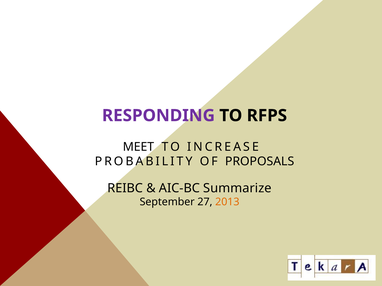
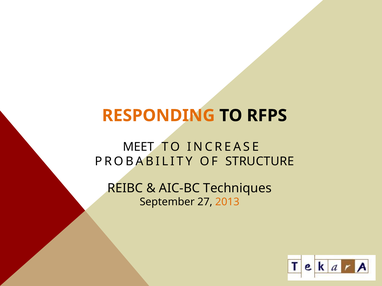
RESPONDING colour: purple -> orange
PROPOSALS: PROPOSALS -> STRUCTURE
Summarize: Summarize -> Techniques
